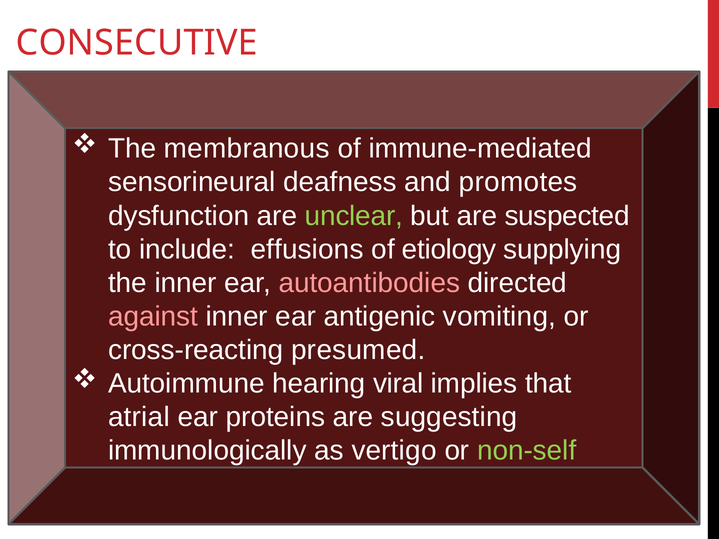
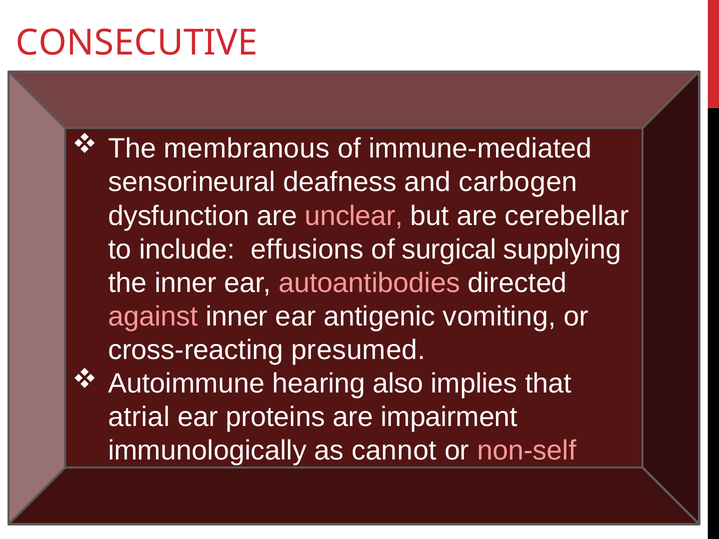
promotes: promotes -> carbogen
unclear colour: light green -> pink
suspected: suspected -> cerebellar
etiology: etiology -> surgical
viral: viral -> also
suggesting: suggesting -> impairment
vertigo: vertigo -> cannot
non-self colour: light green -> pink
